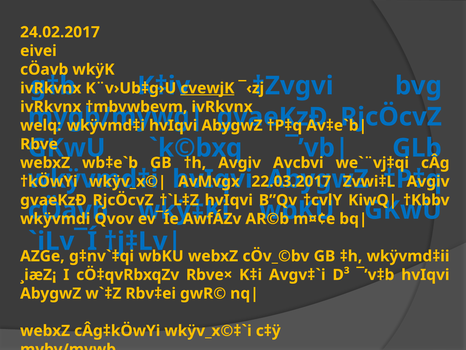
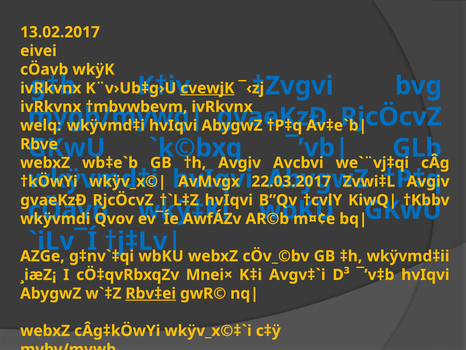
24.02.2017: 24.02.2017 -> 13.02.2017
Rbve×: Rbve× -> Mnei×
Rbv‡ei underline: none -> present
